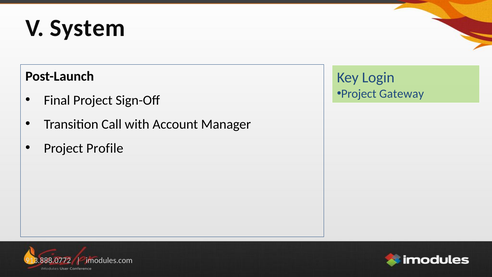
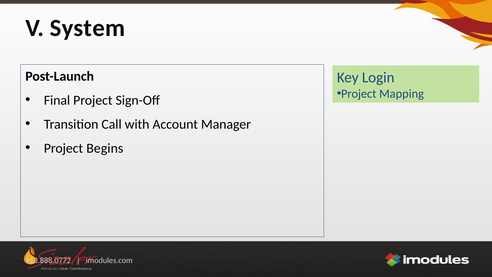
Gateway: Gateway -> Mapping
Profile: Profile -> Begins
